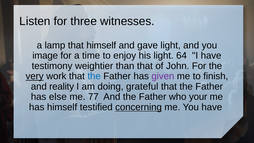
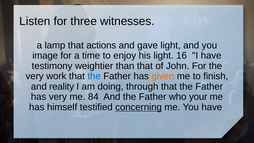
that himself: himself -> actions
64: 64 -> 16
very at (35, 76) underline: present -> none
given colour: purple -> orange
grateful: grateful -> through
has else: else -> very
77: 77 -> 84
